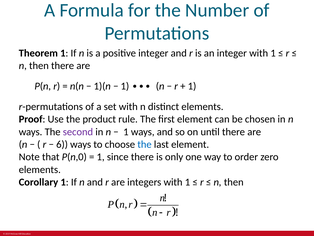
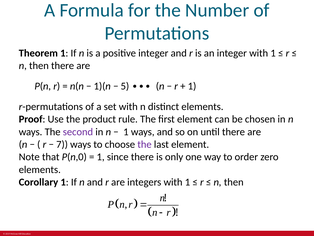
1 at (125, 86): 1 -> 5
6: 6 -> 7
the at (144, 144) colour: blue -> purple
